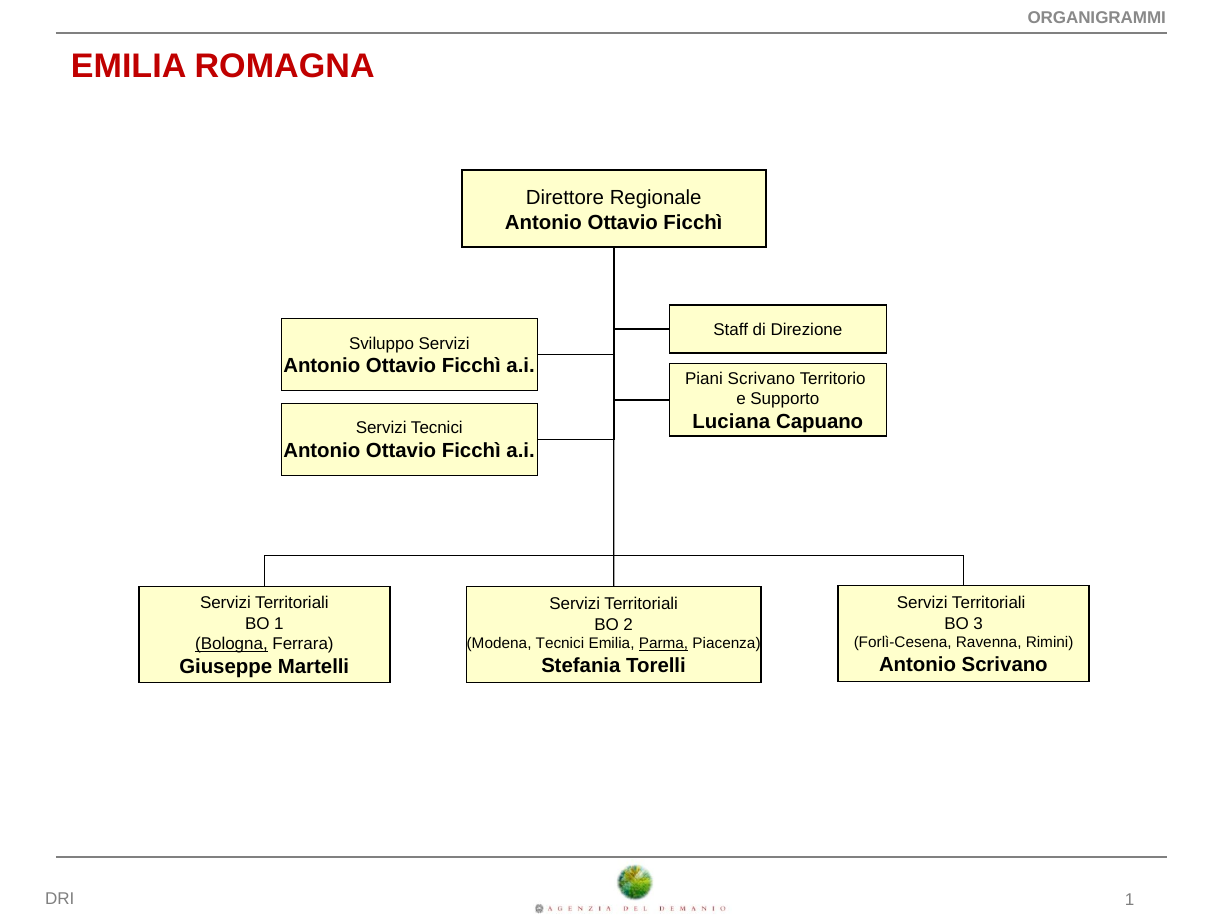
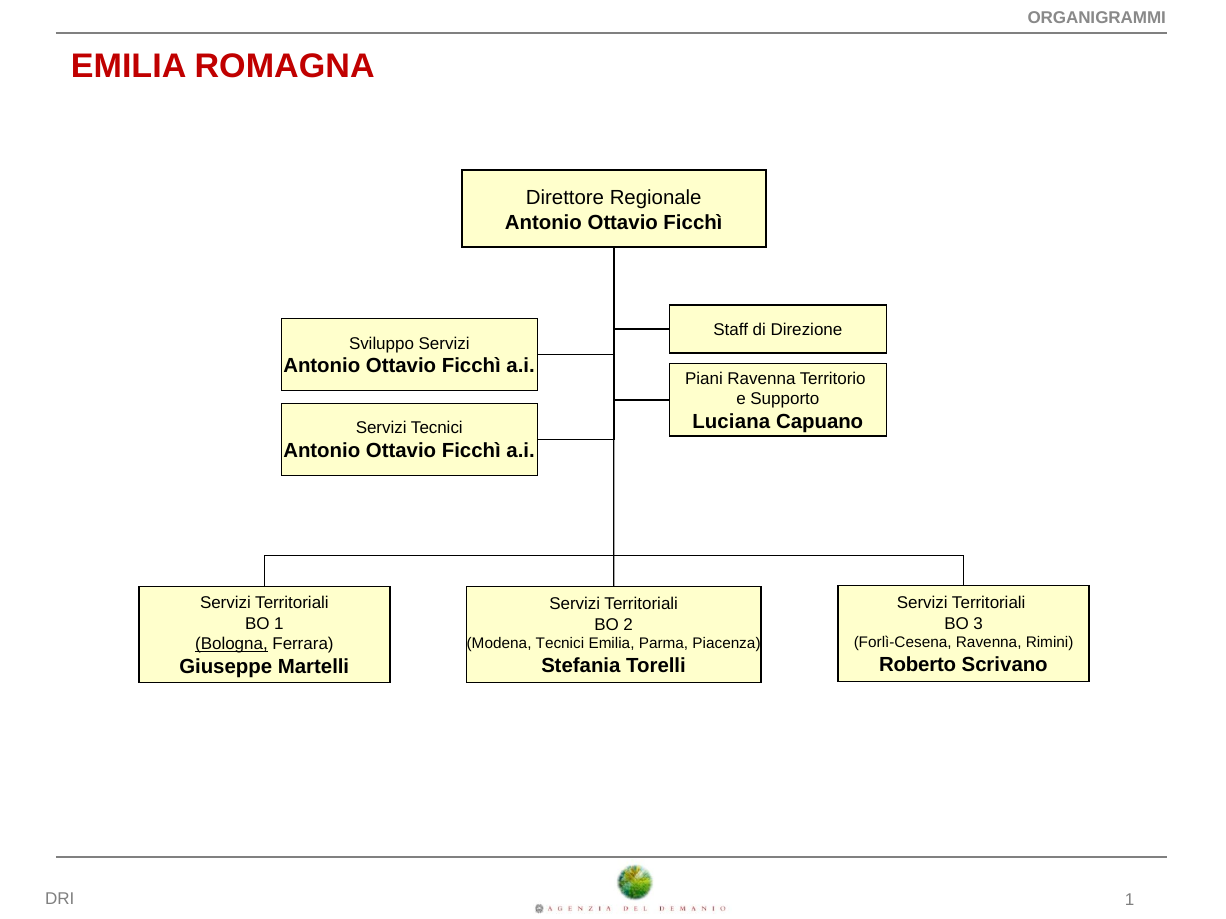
Piani Scrivano: Scrivano -> Ravenna
Parma underline: present -> none
Antonio at (918, 665): Antonio -> Roberto
